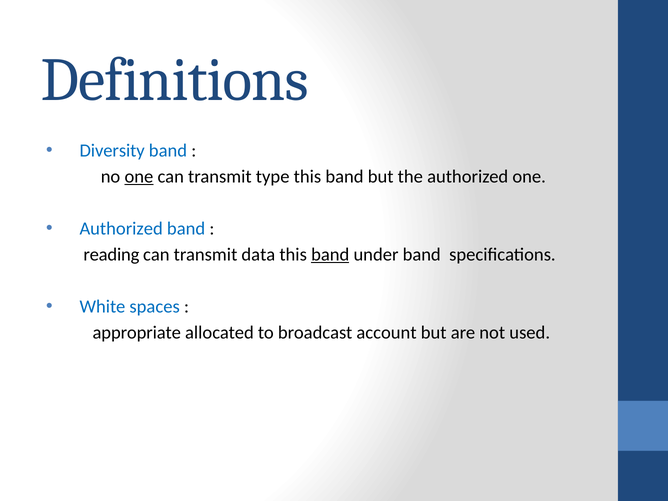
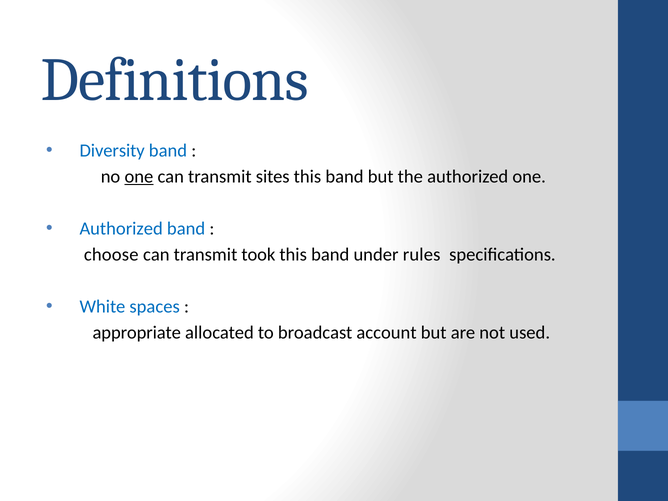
type: type -> sites
reading: reading -> choose
data: data -> took
band at (330, 254) underline: present -> none
under band: band -> rules
